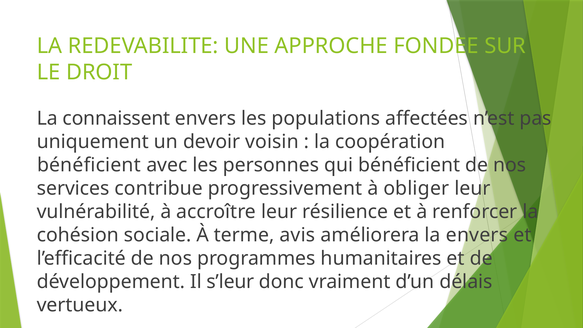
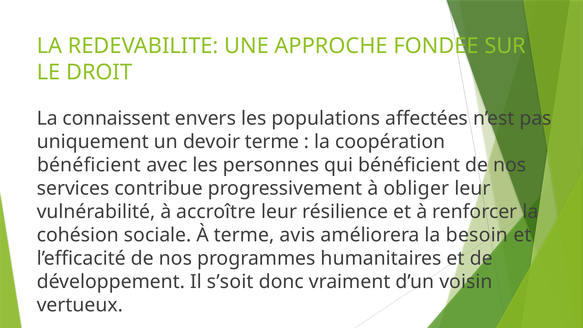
devoir voisin: voisin -> terme
la envers: envers -> besoin
s’leur: s’leur -> s’soit
délais: délais -> voisin
